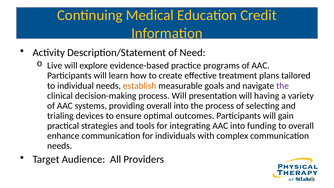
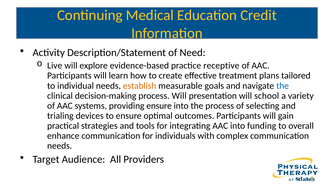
programs: programs -> receptive
the at (283, 86) colour: purple -> blue
having: having -> school
providing overall: overall -> ensure
